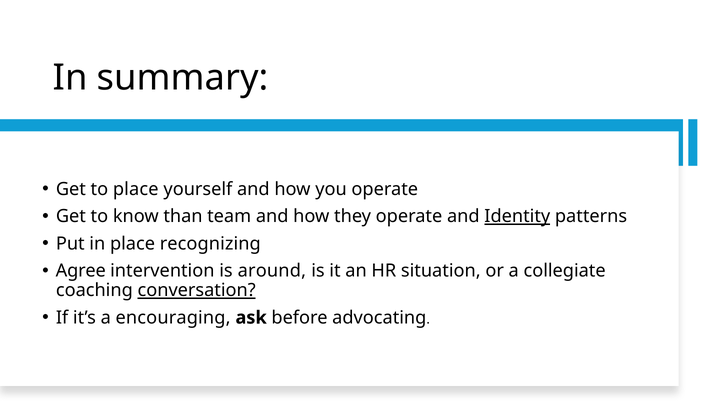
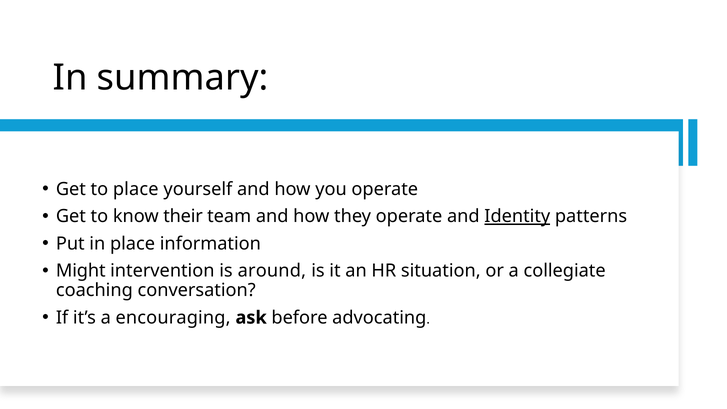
than: than -> their
recognizing: recognizing -> information
Agree: Agree -> Might
conversation underline: present -> none
